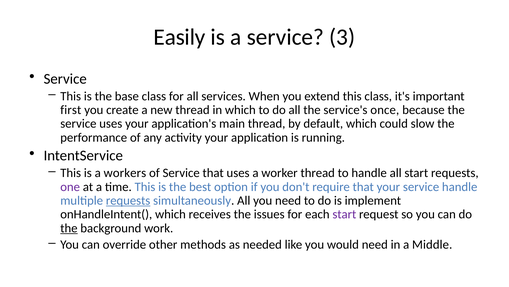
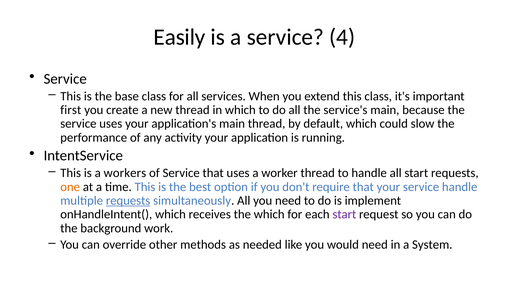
3: 3 -> 4
service's once: once -> main
one colour: purple -> orange
the issues: issues -> which
the at (69, 228) underline: present -> none
Middle: Middle -> System
